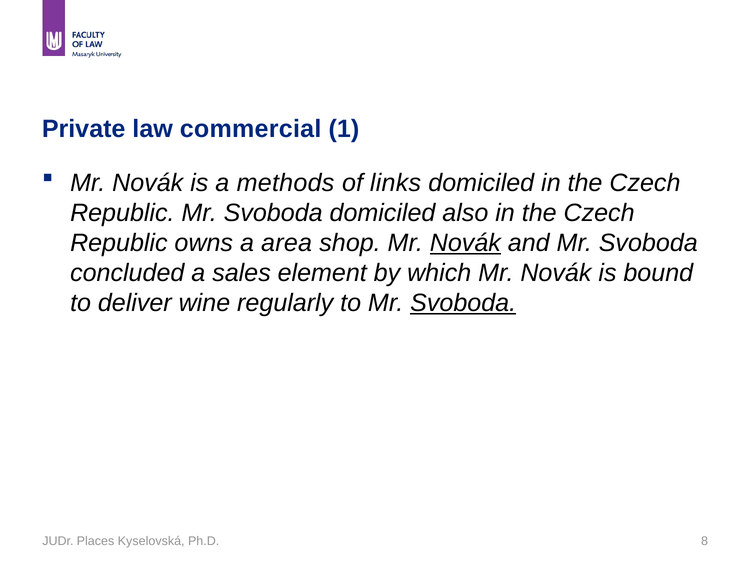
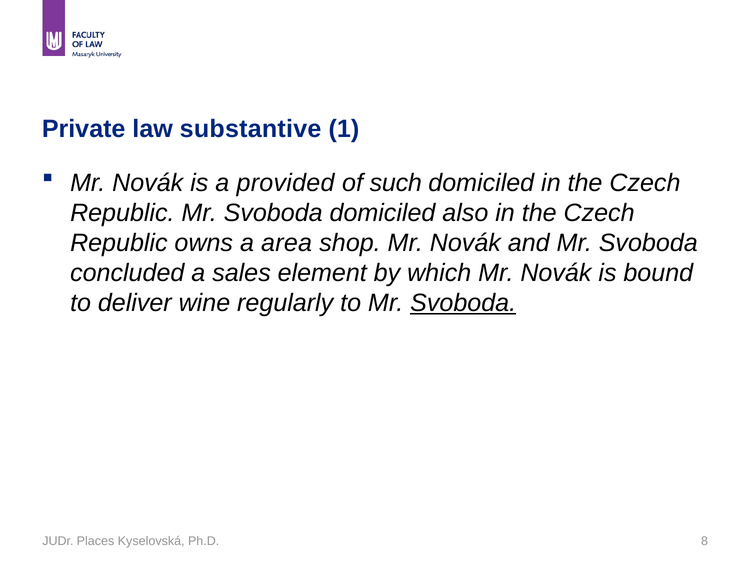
commercial: commercial -> substantive
methods: methods -> provided
links: links -> such
Novák at (465, 243) underline: present -> none
